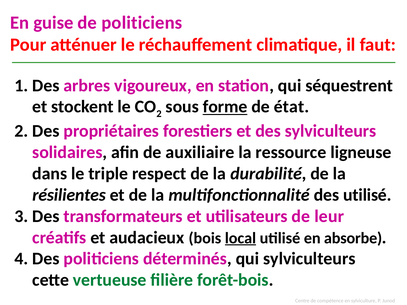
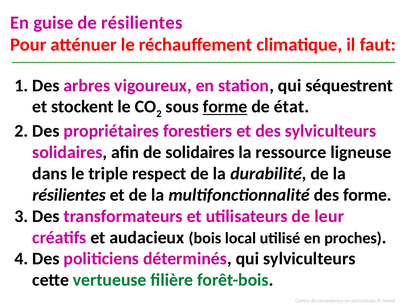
de politiciens: politiciens -> résilientes
de auxiliaire: auxiliaire -> solidaires
des utilisé: utilisé -> forme
local underline: present -> none
absorbe: absorbe -> proches
